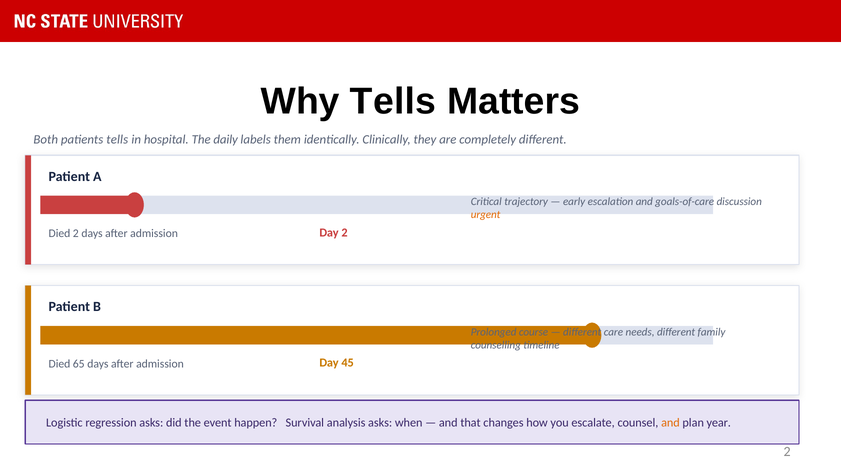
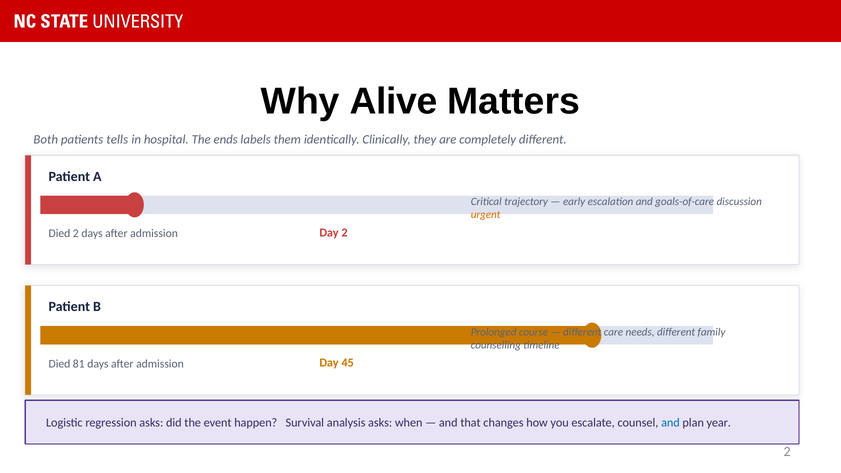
Why Tells: Tells -> Alive
daily: daily -> ends
65: 65 -> 81
and at (670, 423) colour: orange -> blue
